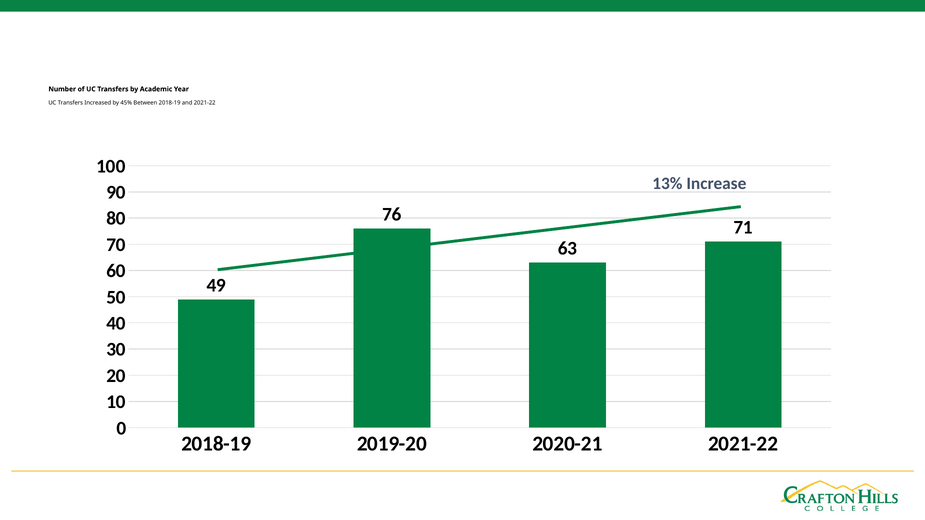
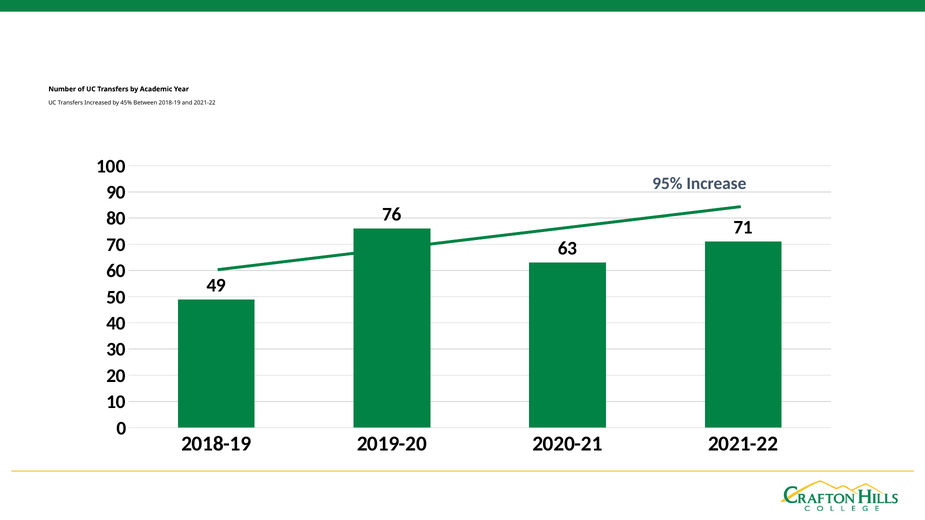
13%: 13% -> 95%
